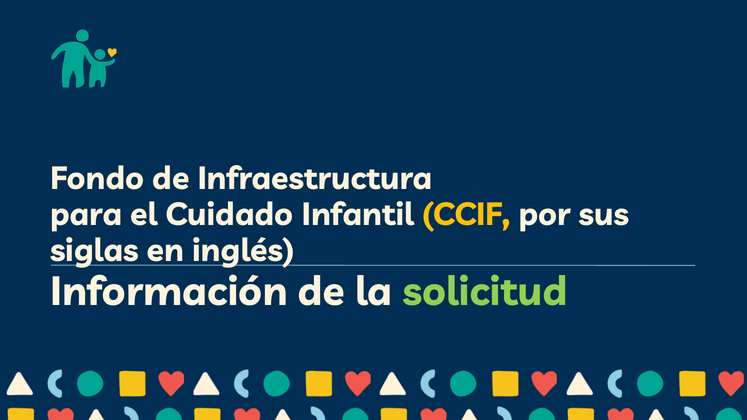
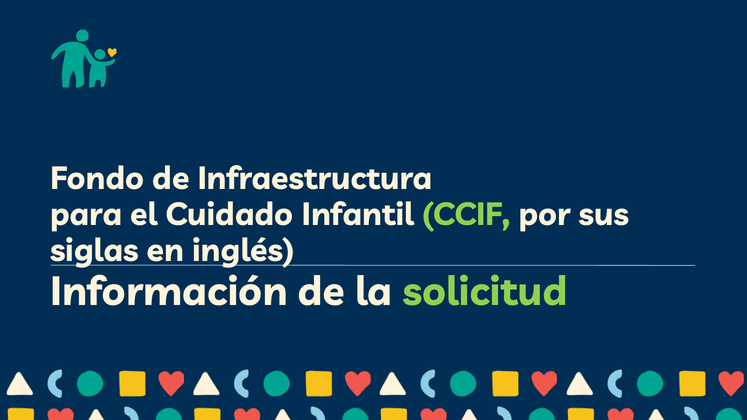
CCIF colour: yellow -> light green
